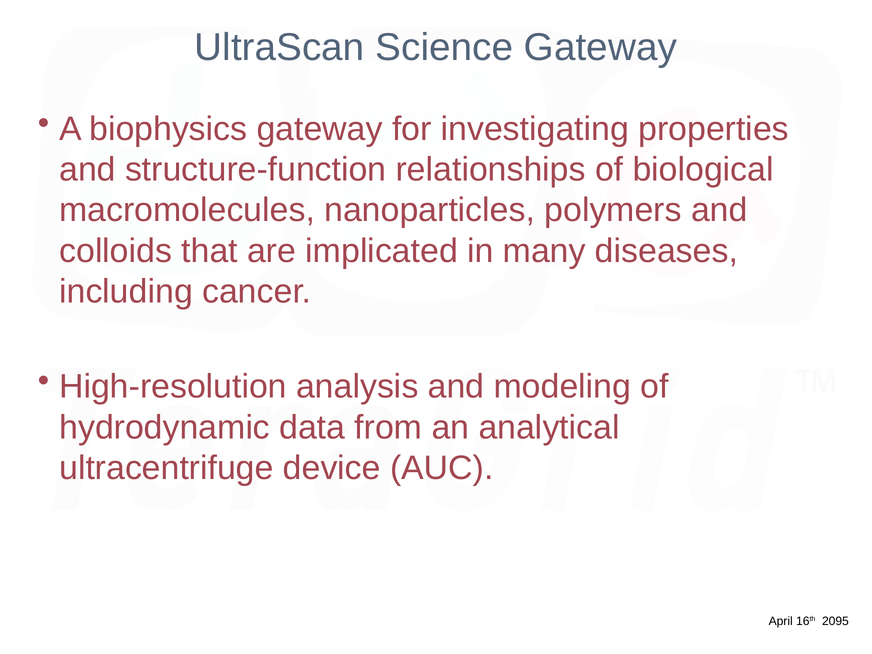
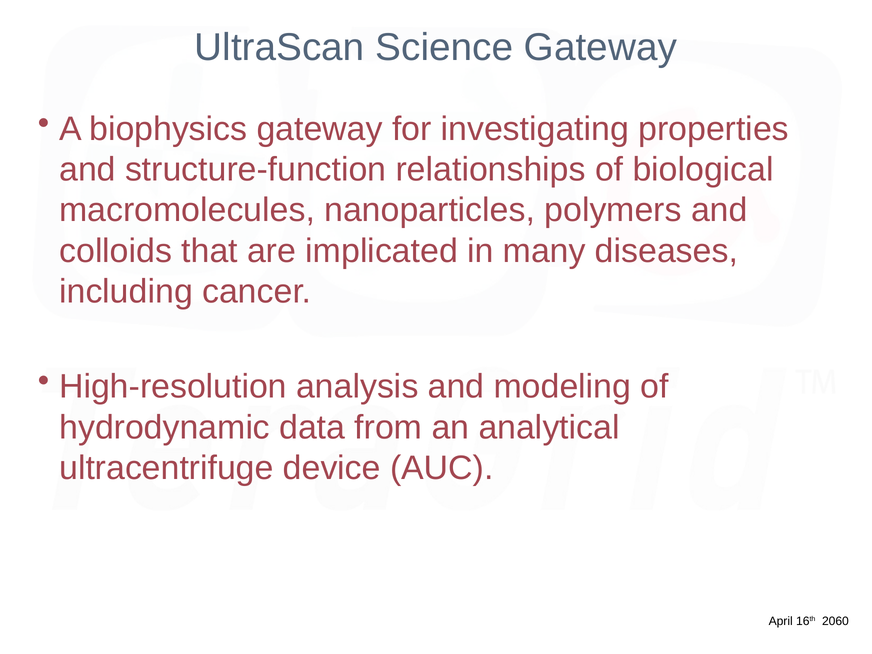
2095: 2095 -> 2060
